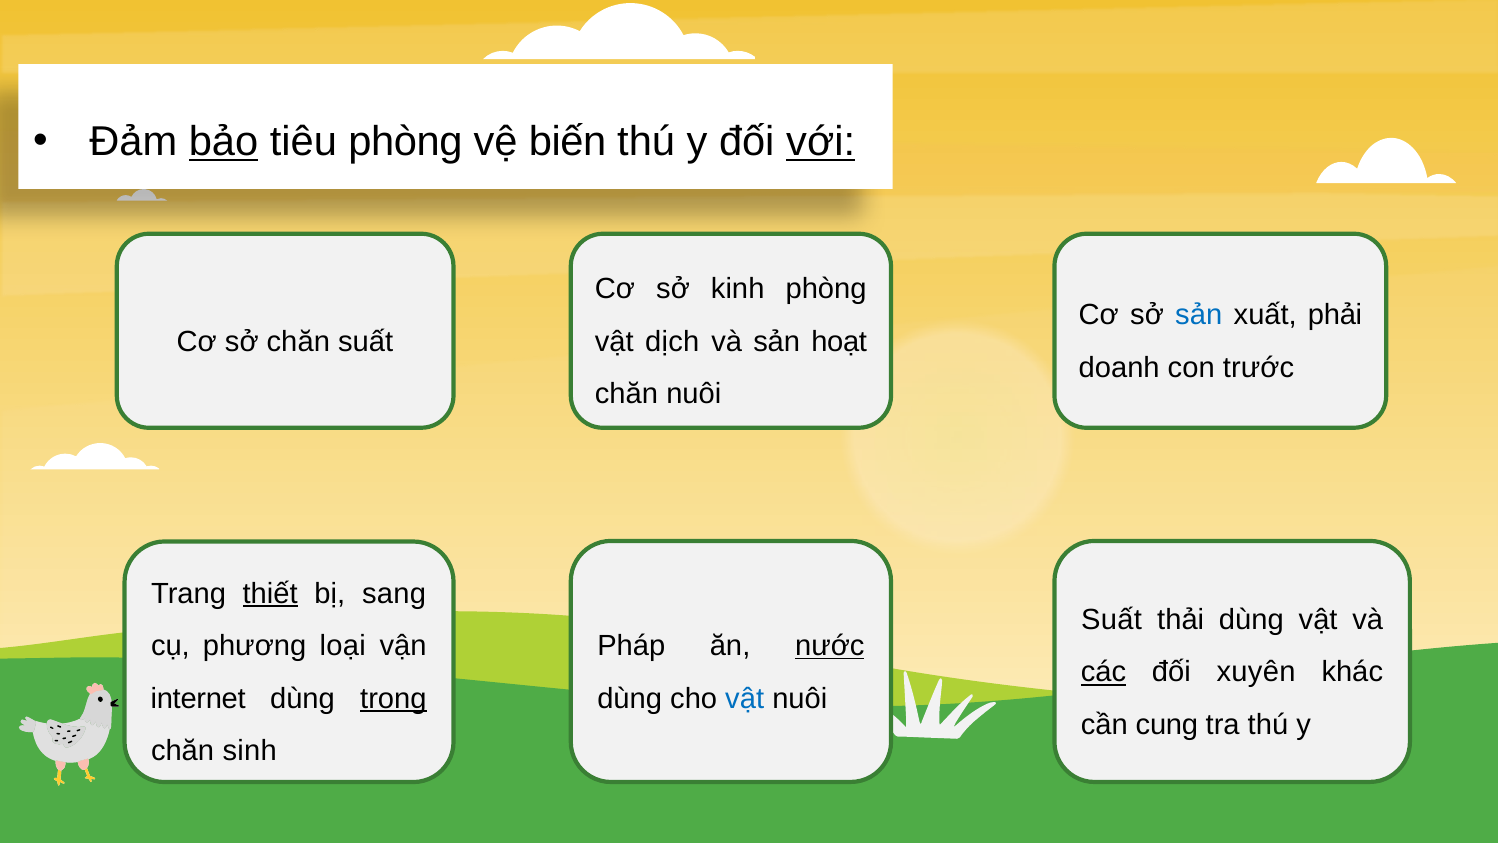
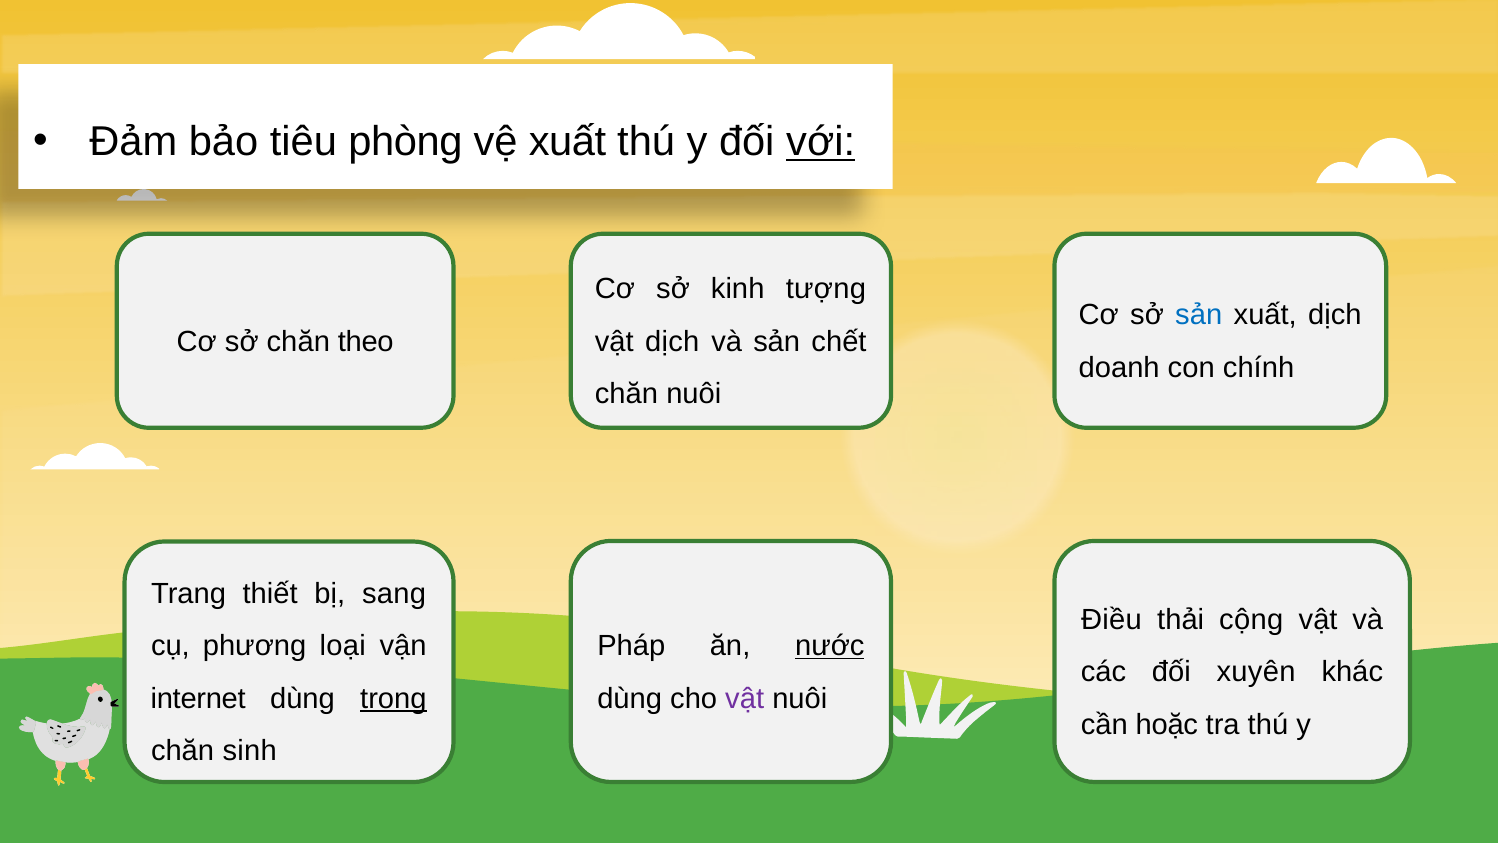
bảo underline: present -> none
vệ biến: biến -> xuất
kinh phòng: phòng -> tượng
xuất phải: phải -> dịch
chăn suất: suất -> theo
hoạt: hoạt -> chết
trước: trước -> chính
thiết underline: present -> none
Suất at (1112, 619): Suất -> Điều
thải dùng: dùng -> cộng
các underline: present -> none
vật at (745, 698) colour: blue -> purple
cung: cung -> hoặc
